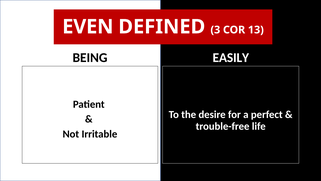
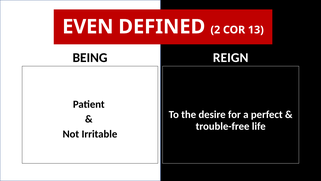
3: 3 -> 2
EASILY: EASILY -> REIGN
